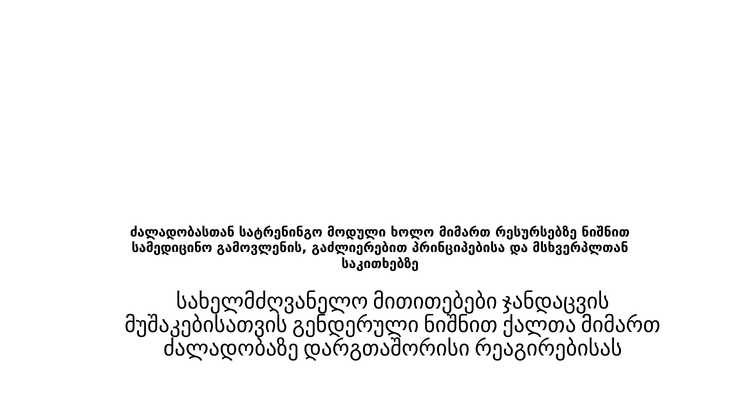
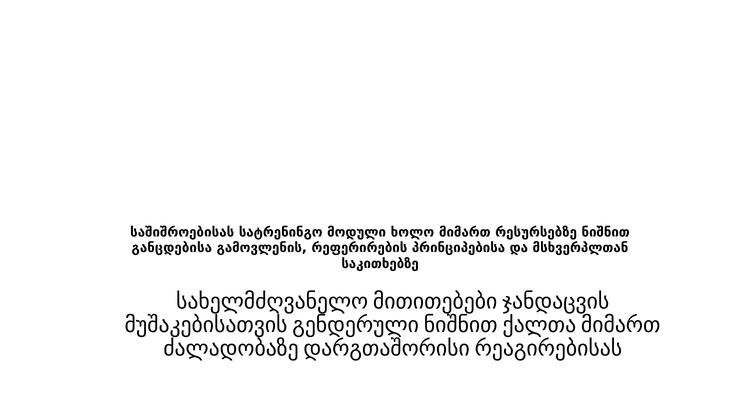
ძალადობასთან: ძალადობასთან -> საშიშროებისას
სამედიცინო: სამედიცინო -> განცდებისა
გაძლიერებით: გაძლიერებით -> რეფერირების
